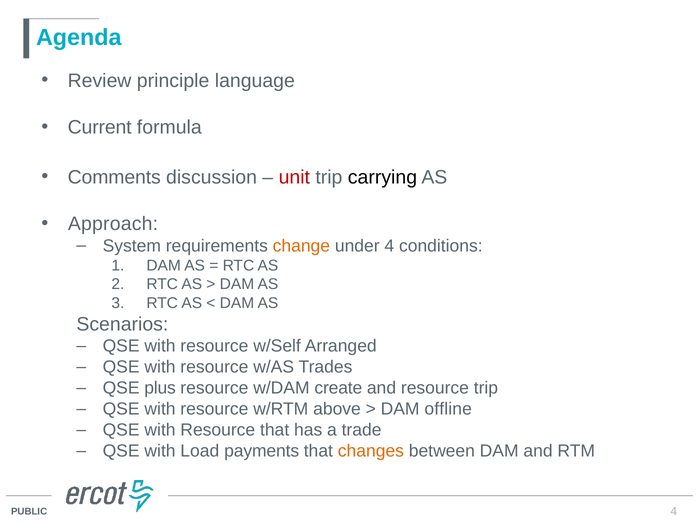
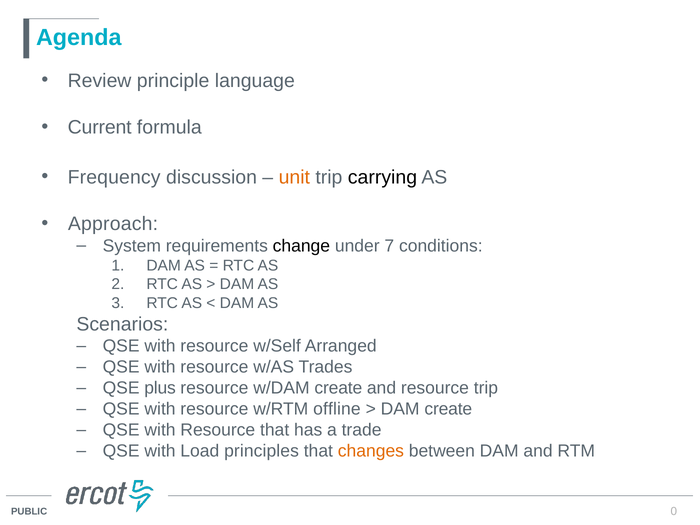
Comments: Comments -> Frequency
unit colour: red -> orange
change colour: orange -> black
under 4: 4 -> 7
above: above -> offline
DAM offline: offline -> create
payments: payments -> principles
4 at (674, 512): 4 -> 0
